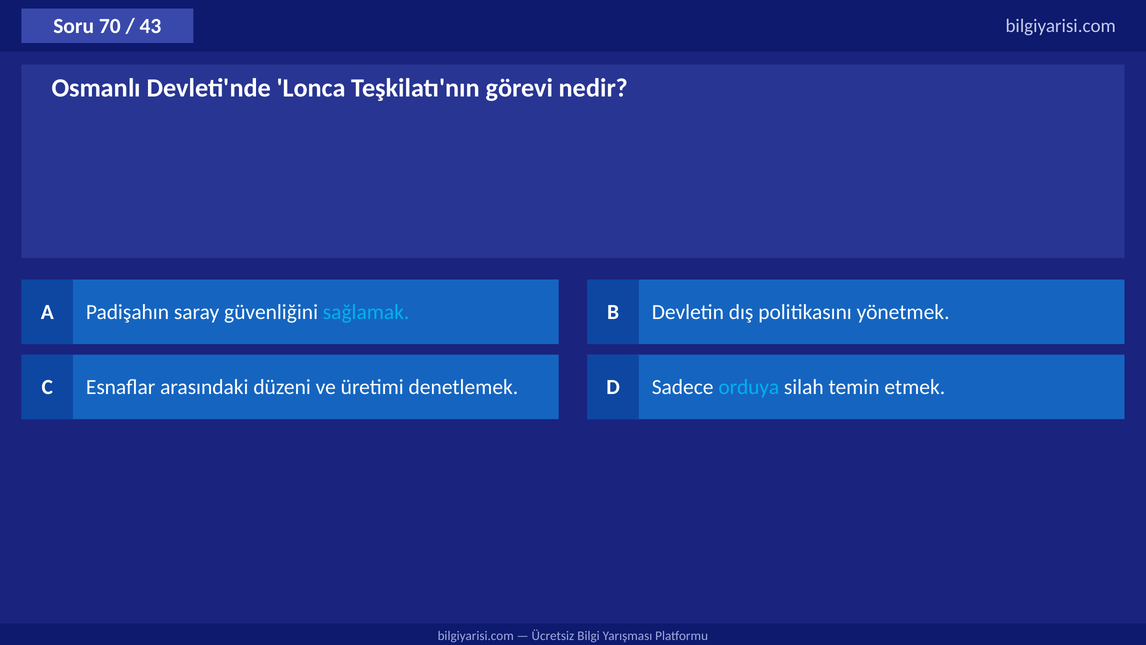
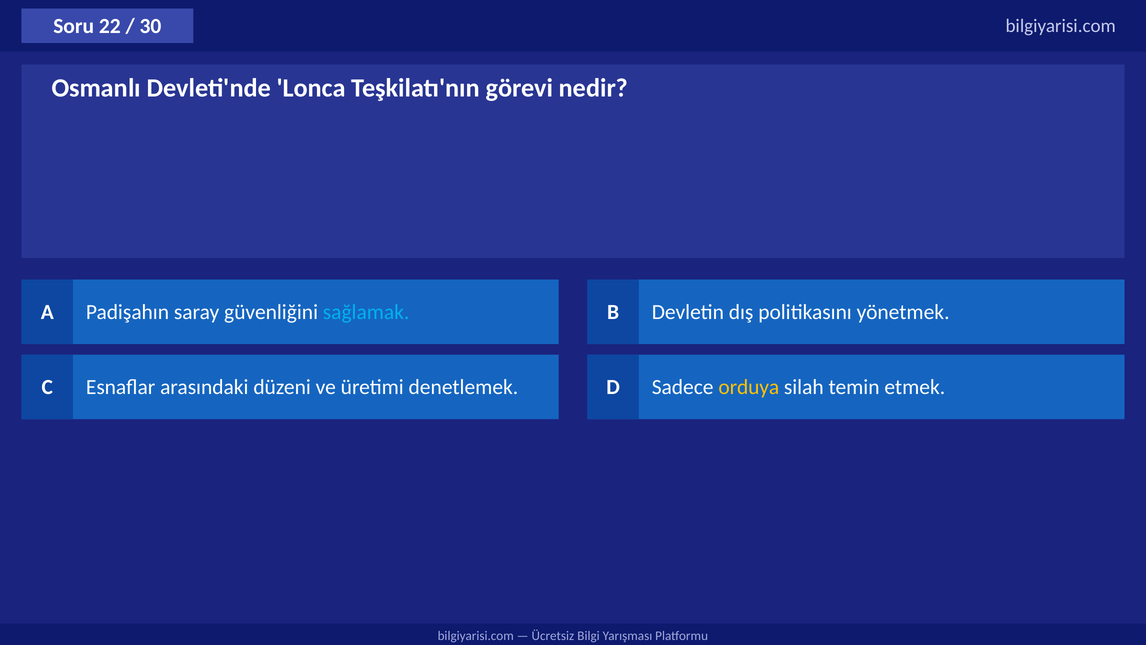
70: 70 -> 22
43: 43 -> 30
orduya colour: light blue -> yellow
